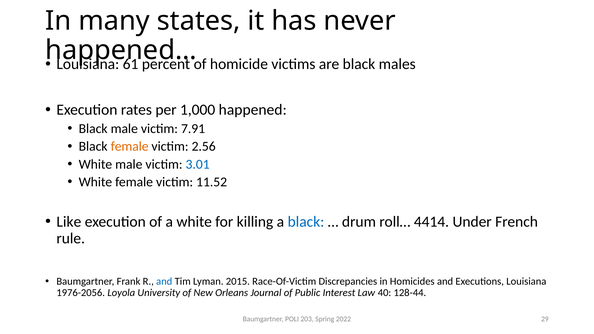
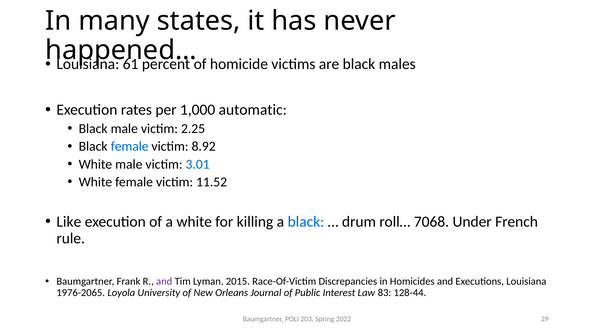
happened: happened -> automatic
7.91: 7.91 -> 2.25
female at (130, 146) colour: orange -> blue
2.56: 2.56 -> 8.92
4414: 4414 -> 7068
and at (164, 282) colour: blue -> purple
1976-2056: 1976-2056 -> 1976-2065
40: 40 -> 83
